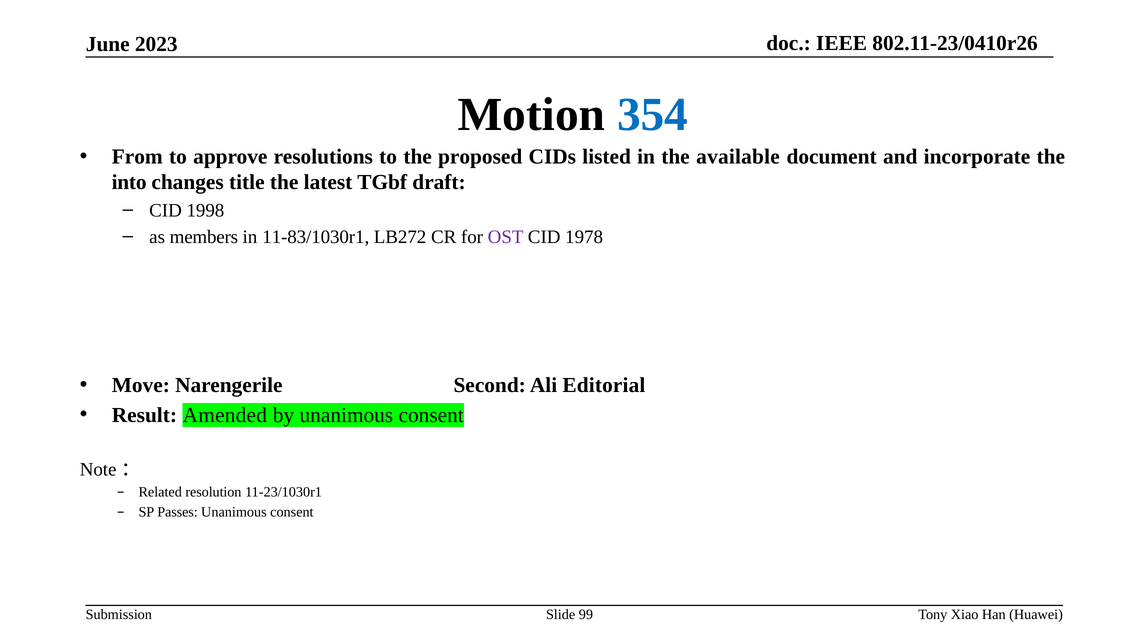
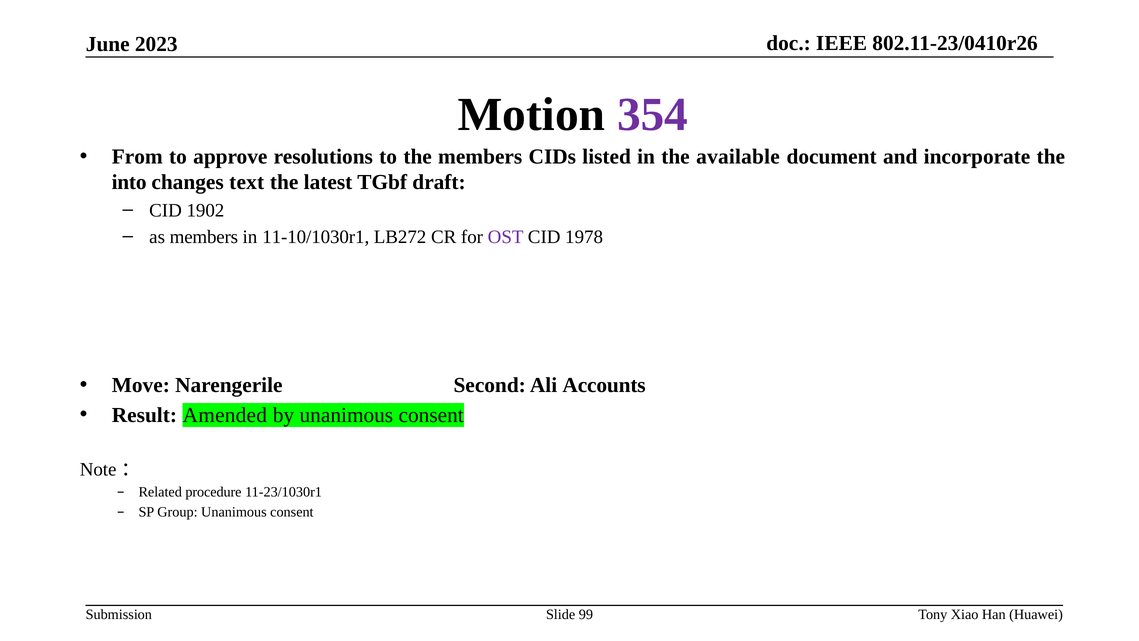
354 colour: blue -> purple
the proposed: proposed -> members
title: title -> text
1998: 1998 -> 1902
11-83/1030r1: 11-83/1030r1 -> 11-10/1030r1
Editorial: Editorial -> Accounts
resolution: resolution -> procedure
Passes: Passes -> Group
